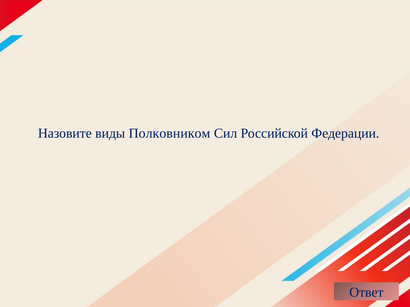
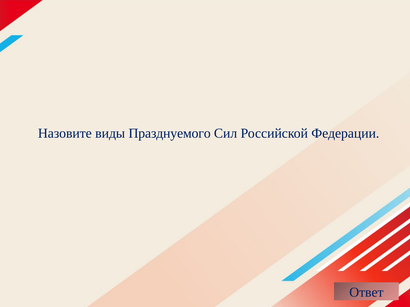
Полковником: Полковником -> Празднуемого
